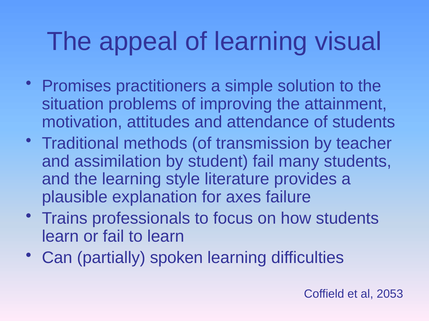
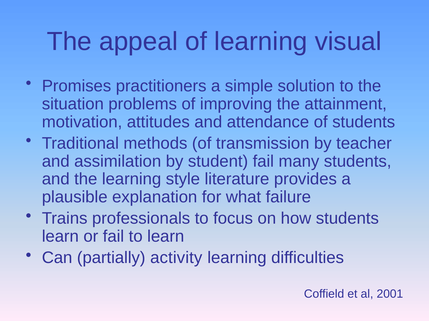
axes: axes -> what
spoken: spoken -> activity
2053: 2053 -> 2001
